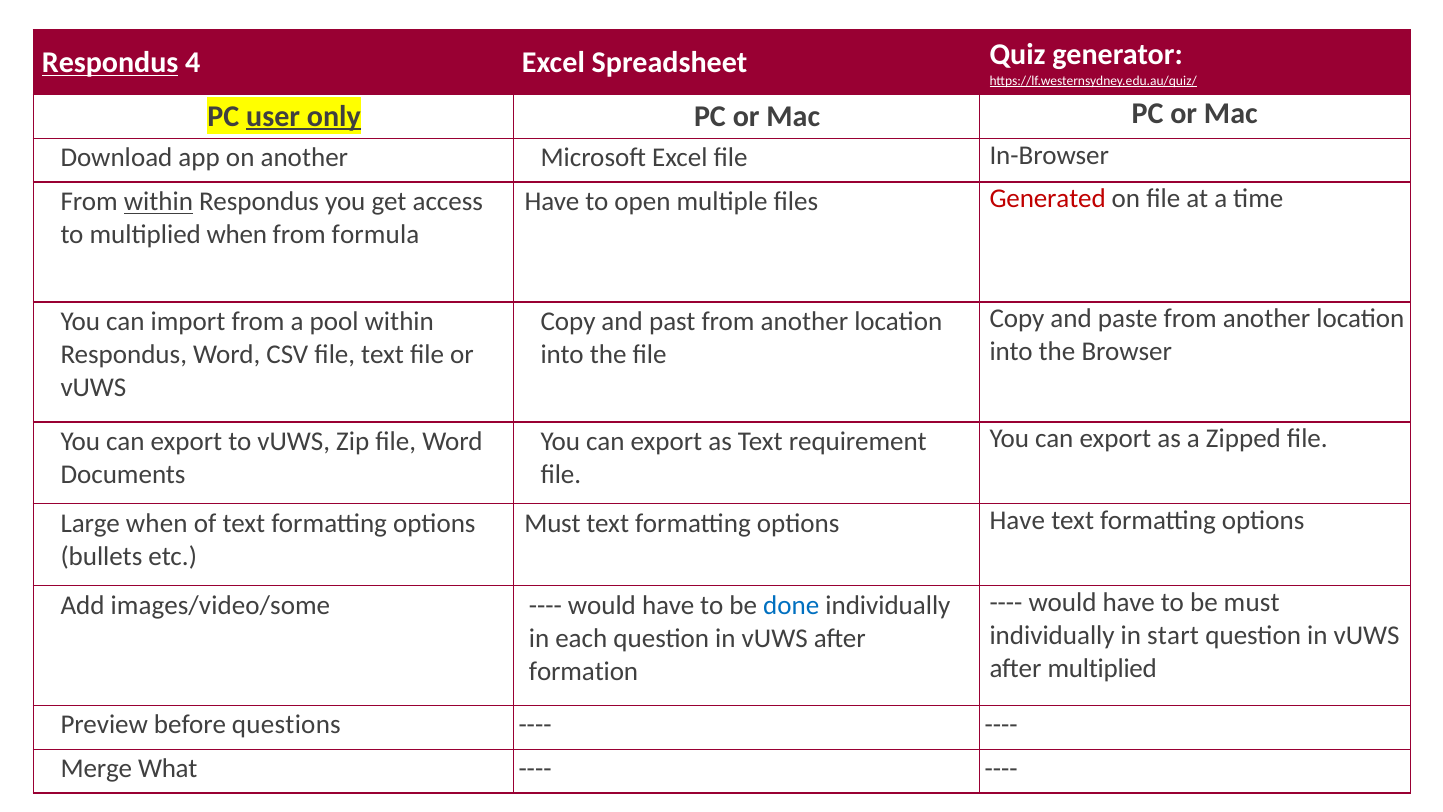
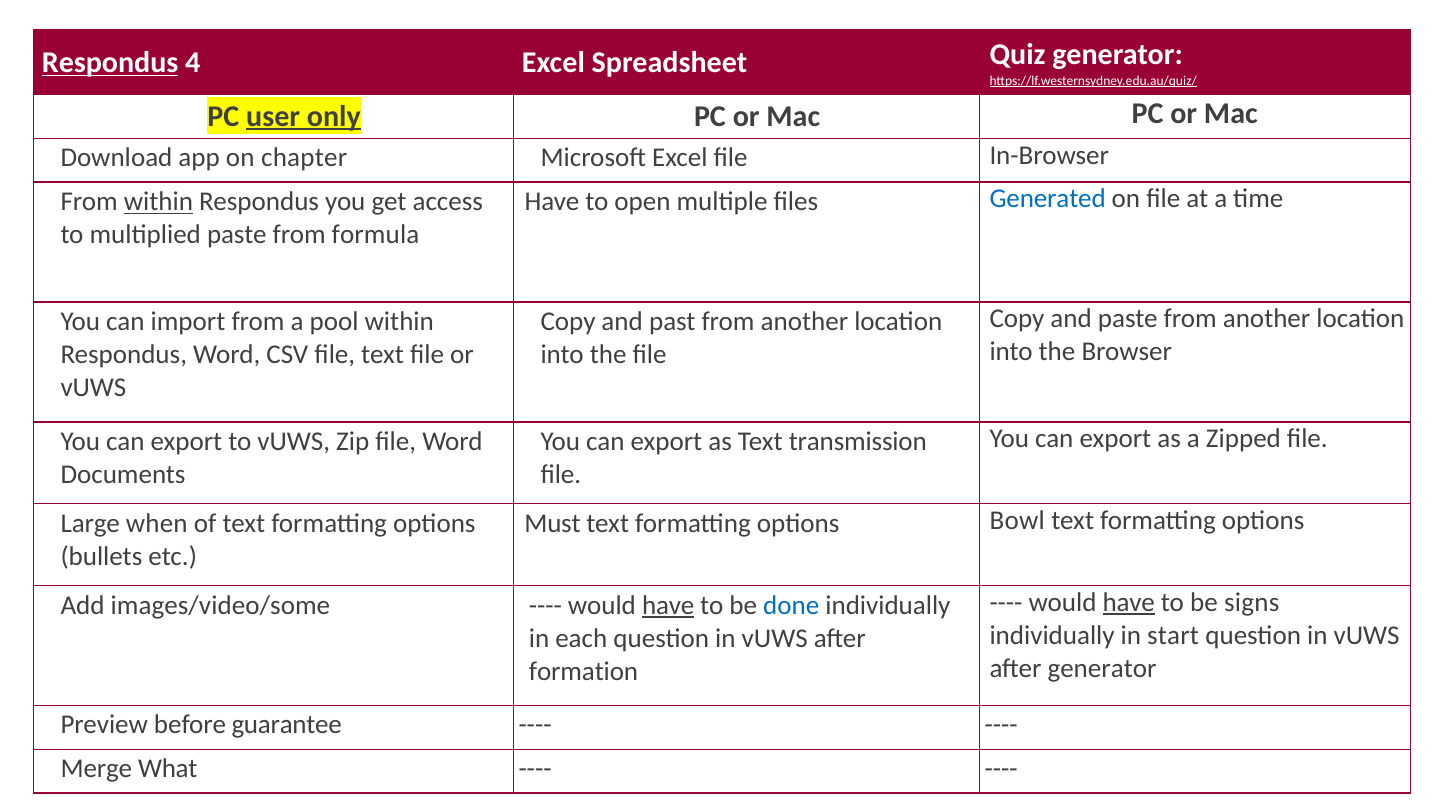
on another: another -> chapter
Generated colour: red -> blue
multiplied when: when -> paste
requirement: requirement -> transmission
options Have: Have -> Bowl
have at (1129, 602) underline: none -> present
be must: must -> signs
have at (668, 605) underline: none -> present
after multiplied: multiplied -> generator
questions: questions -> guarantee
